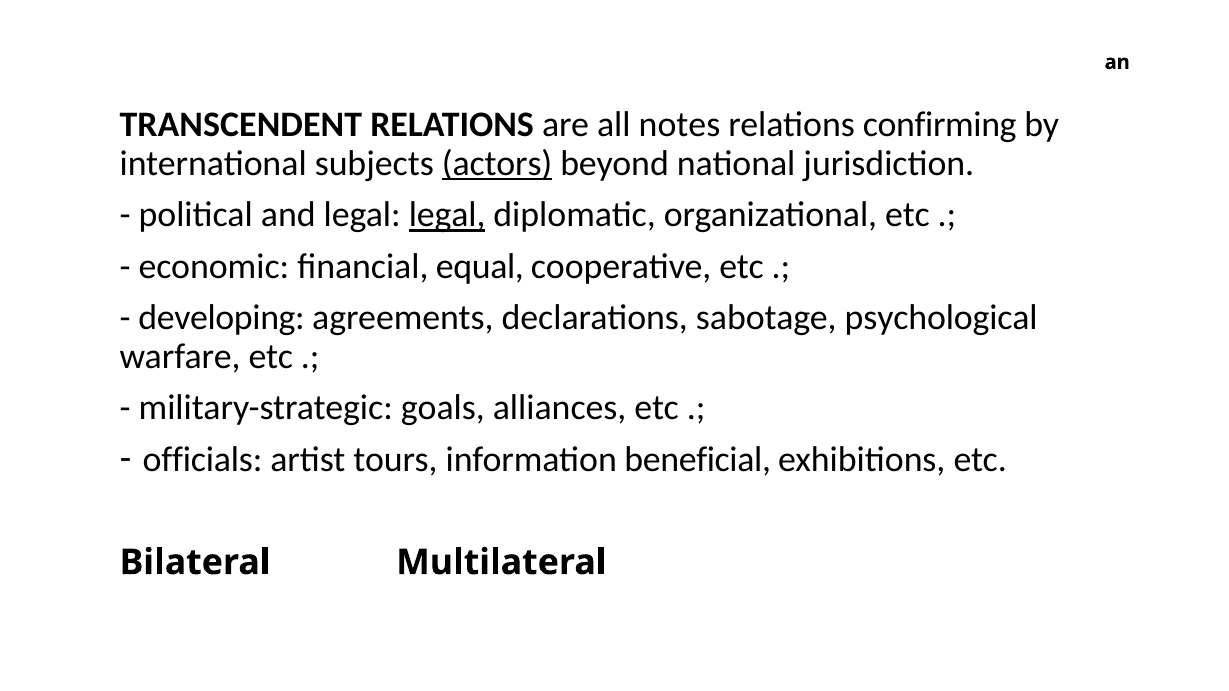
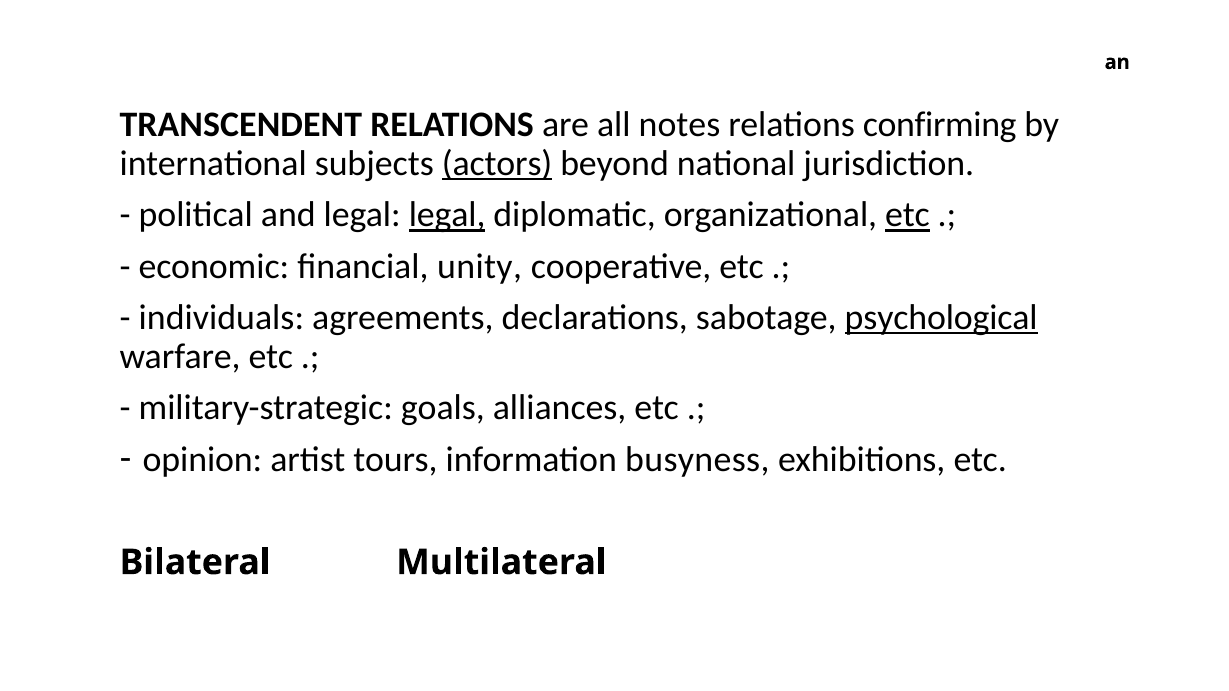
etc at (907, 215) underline: none -> present
equal: equal -> unity
developing: developing -> individuals
psychological underline: none -> present
officials: officials -> opinion
beneficial: beneficial -> busyness
